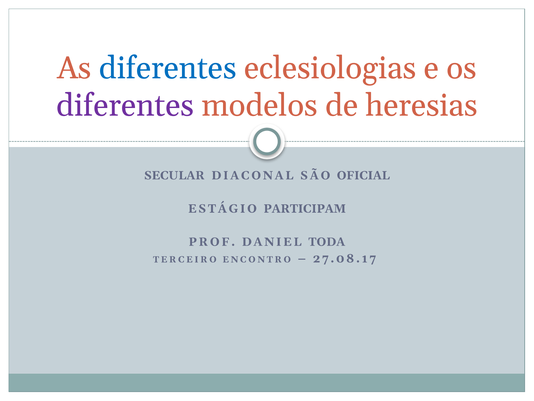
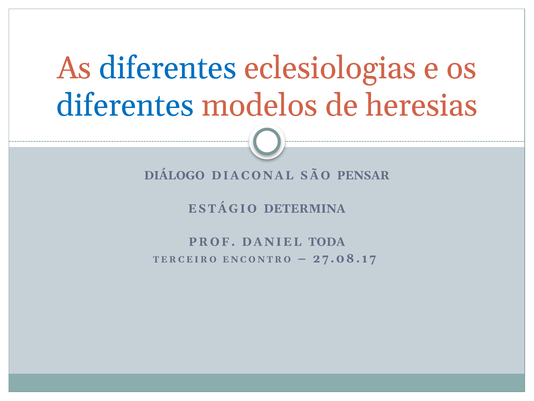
diferentes at (125, 105) colour: purple -> blue
SECULAR: SECULAR -> DIÁLOGO
OFICIAL: OFICIAL -> PENSAR
PARTICIPAM: PARTICIPAM -> DETERMINA
